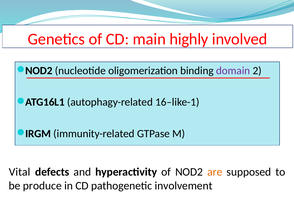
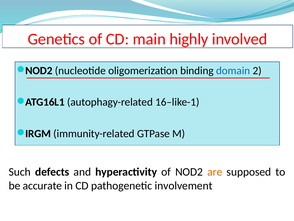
domain colour: purple -> blue
Vital: Vital -> Such
produce: produce -> accurate
